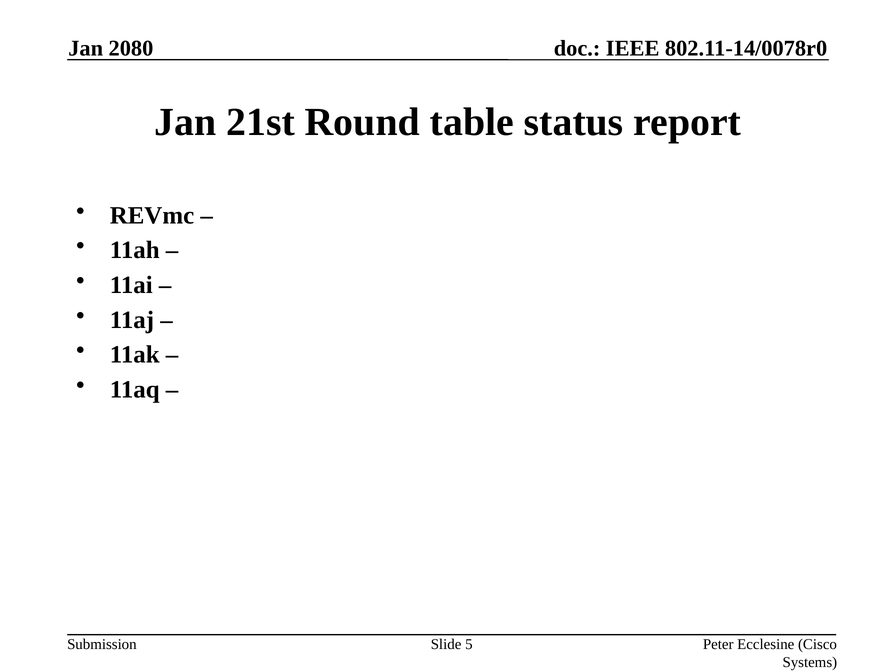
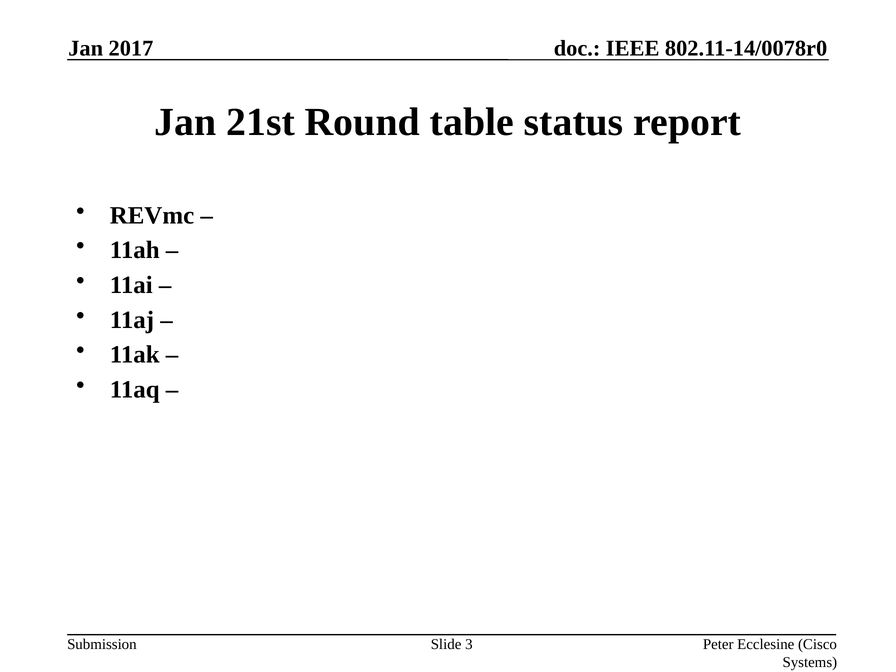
2080: 2080 -> 2017
5: 5 -> 3
